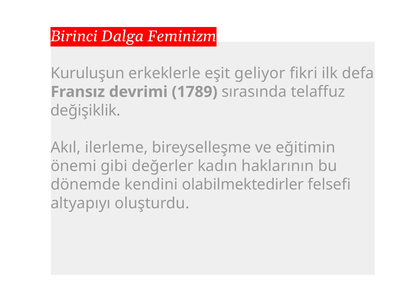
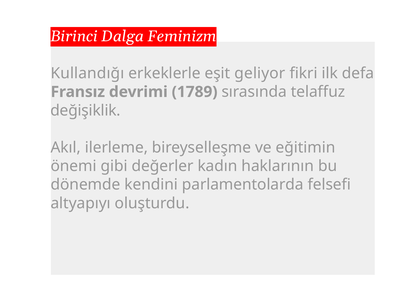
Kuruluşun: Kuruluşun -> Kullandığı
olabilmektedirler: olabilmektedirler -> parlamentolarda
